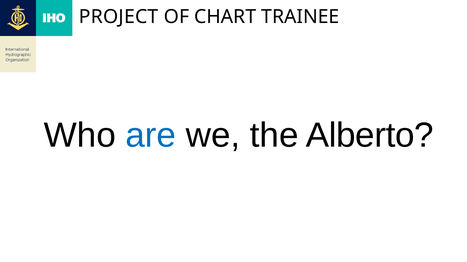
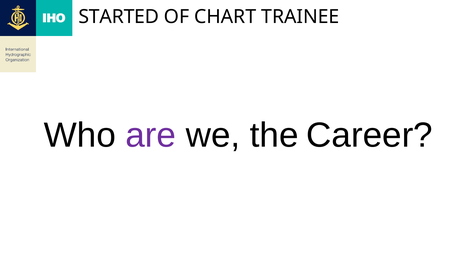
PROJECT: PROJECT -> STARTED
are colour: blue -> purple
Alberto: Alberto -> Career
